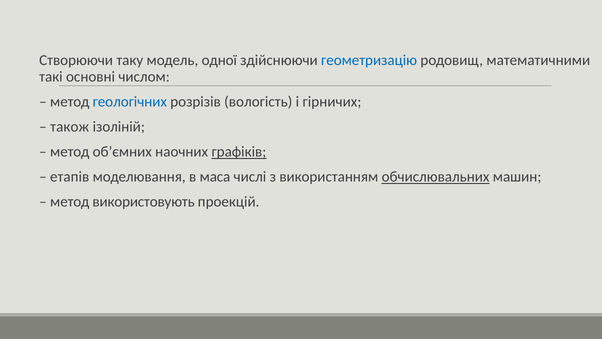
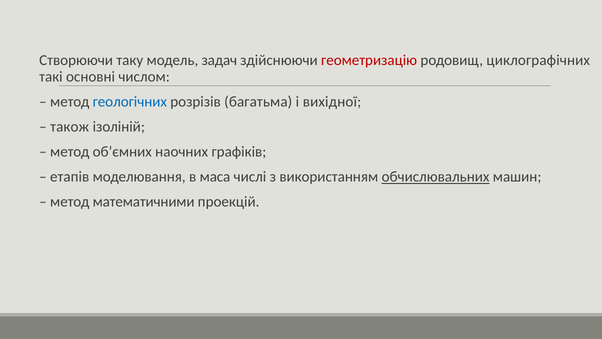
одної: одної -> задач
геометризацію colour: blue -> red
математичними: математичними -> циклографічних
вологість: вологість -> багатьма
гірничих: гірничих -> вихідної
графіків underline: present -> none
використовують: використовують -> математичними
